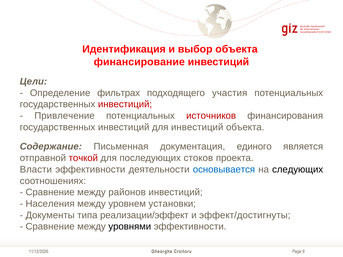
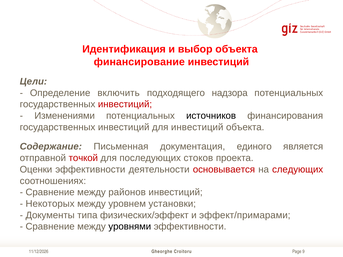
фильтрах: фильтрах -> включить
участия: участия -> надзора
Привлечение: Привлечение -> Изменениями
источников colour: red -> black
Власти: Власти -> Оценки
основывается colour: blue -> red
следующих colour: black -> red
Населения: Населения -> Некоторых
реализации/эффект: реализации/эффект -> физических/эффект
эффект/достигнуты: эффект/достигнуты -> эффект/примарами
